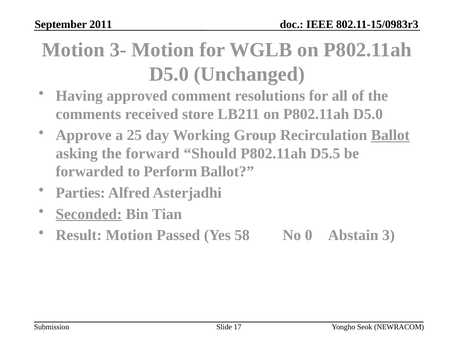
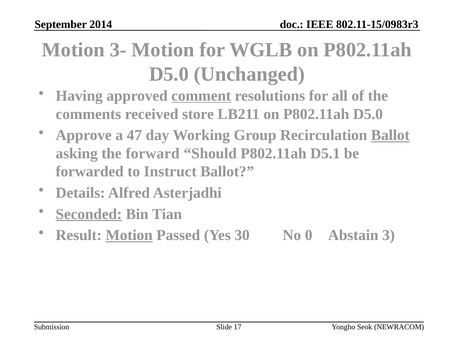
2011: 2011 -> 2014
comment underline: none -> present
25: 25 -> 47
D5.5: D5.5 -> D5.1
Perform: Perform -> Instruct
Parties: Parties -> Details
Motion at (129, 235) underline: none -> present
58: 58 -> 30
